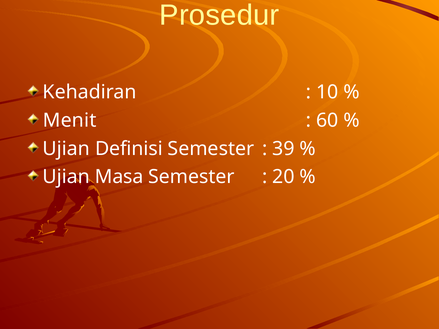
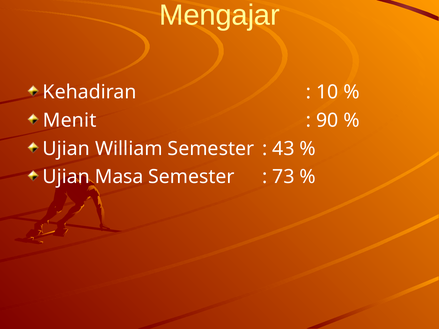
Prosedur: Prosedur -> Mengajar
60: 60 -> 90
Definisi: Definisi -> William
39: 39 -> 43
20: 20 -> 73
